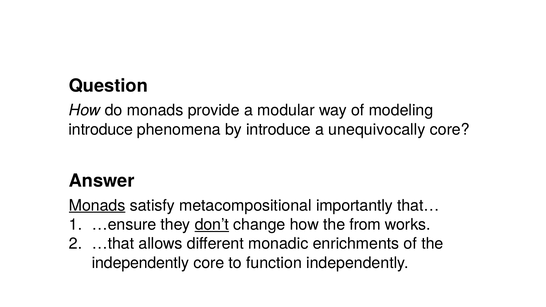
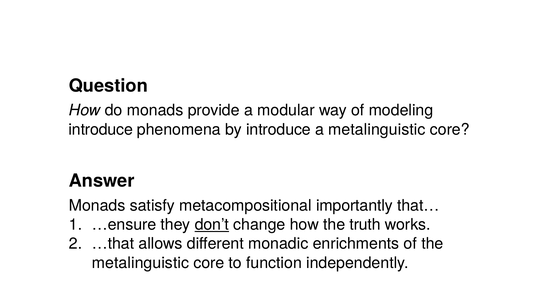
a unequivocally: unequivocally -> metalinguistic
Monads at (97, 206) underline: present -> none
from: from -> truth
independently at (141, 263): independently -> metalinguistic
